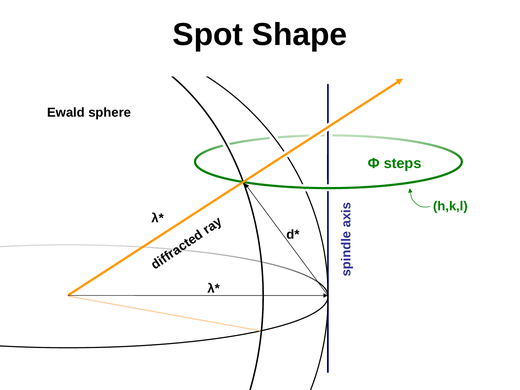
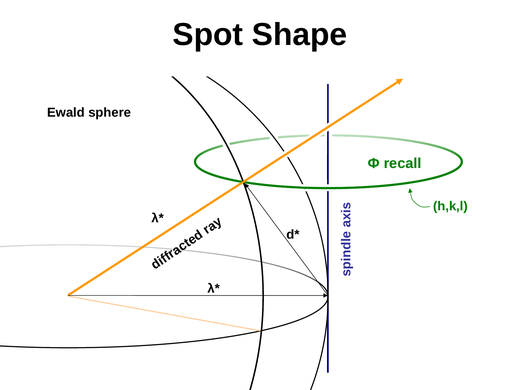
steps: steps -> recall
